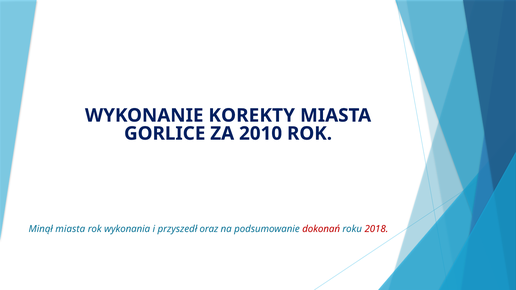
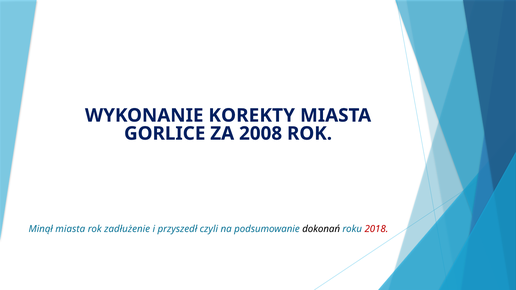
2010: 2010 -> 2008
wykonania: wykonania -> zadłużenie
oraz: oraz -> czyli
dokonań colour: red -> black
